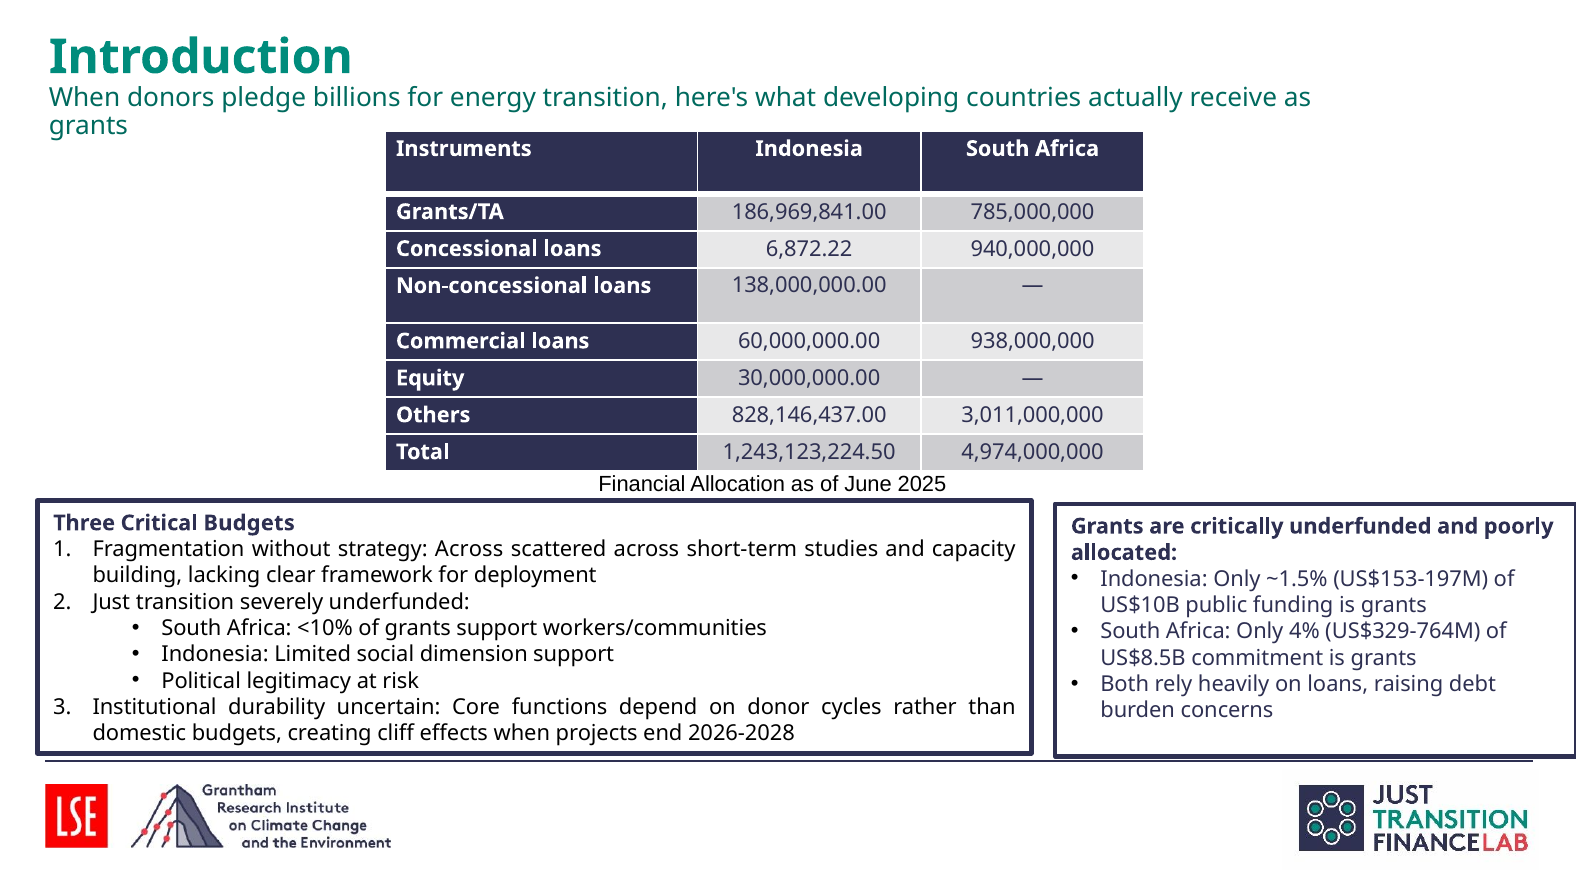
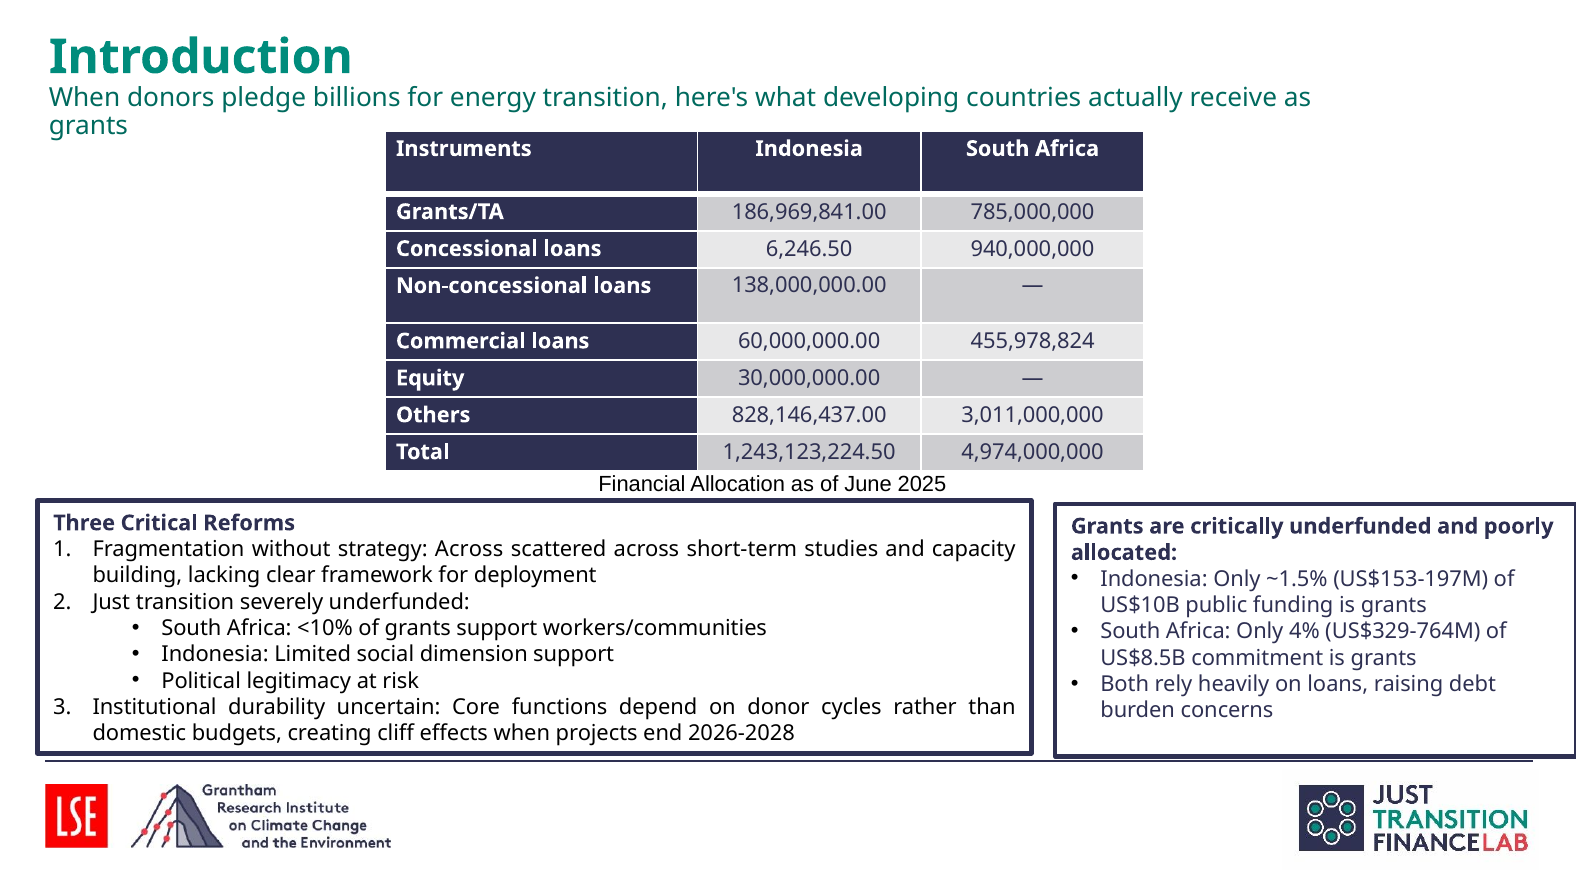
6,872.22: 6,872.22 -> 6,246.50
938,000,000: 938,000,000 -> 455,978,824
Critical Budgets: Budgets -> Reforms
